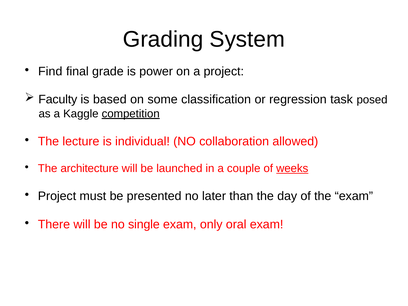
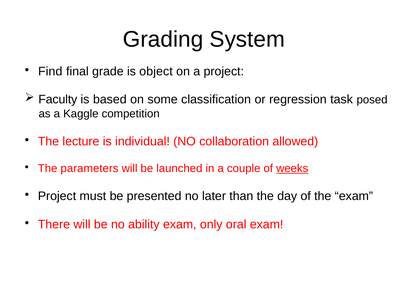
power: power -> object
competition underline: present -> none
architecture: architecture -> parameters
single: single -> ability
